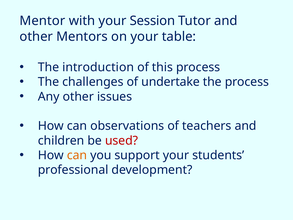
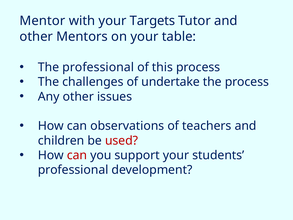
Session: Session -> Targets
The introduction: introduction -> professional
can at (77, 155) colour: orange -> red
